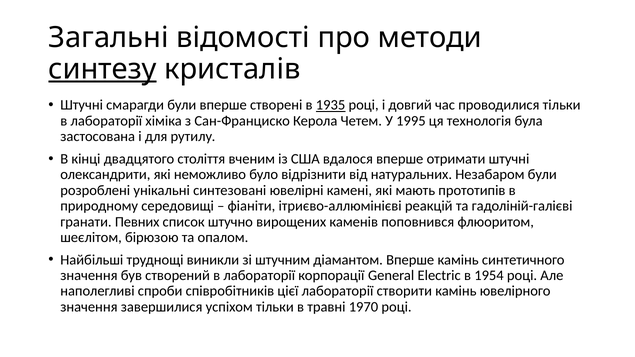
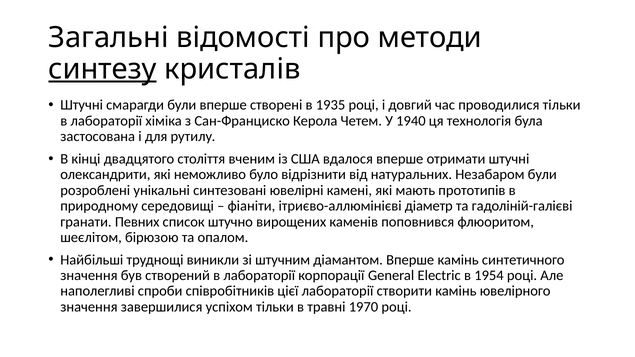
1935 underline: present -> none
1995: 1995 -> 1940
реакцій: реакцій -> діаметр
